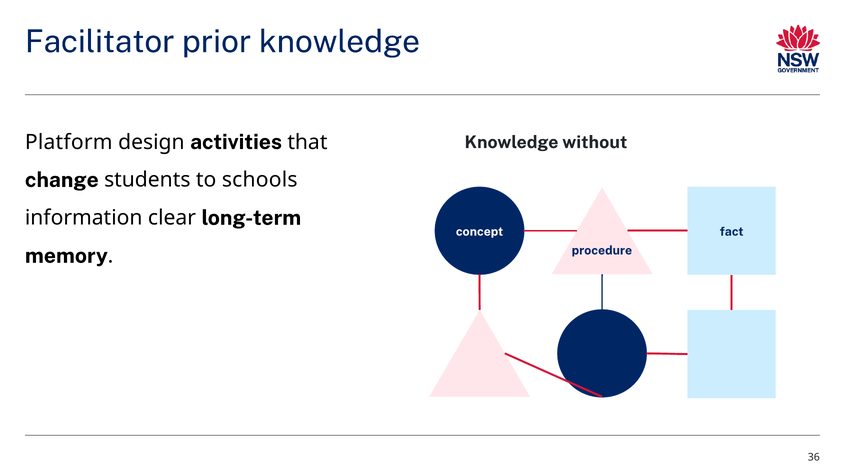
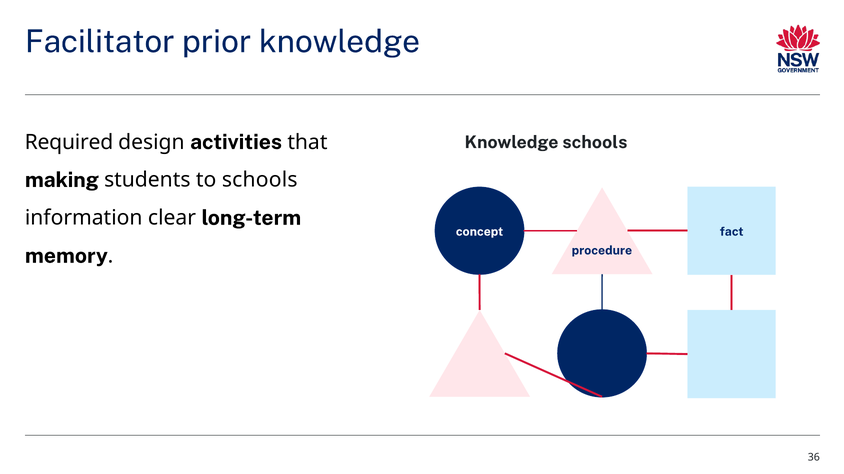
Knowledge without: without -> schools
Platform: Platform -> Required
change: change -> making
